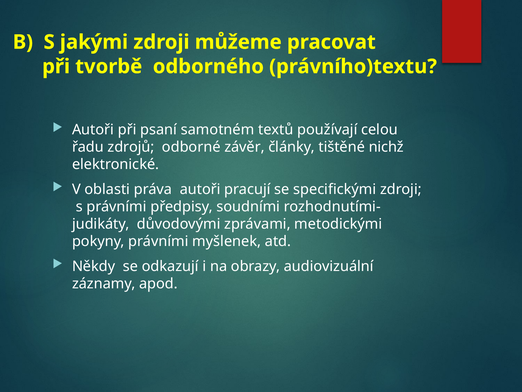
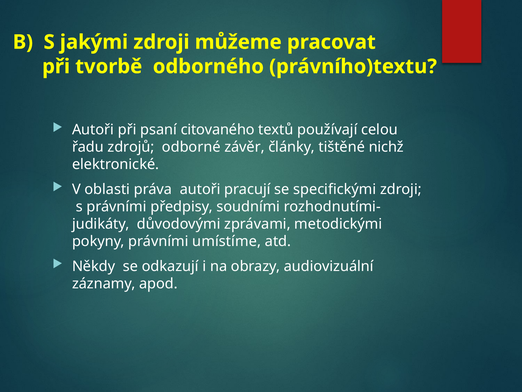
samotném: samotném -> citovaného
myšlenek: myšlenek -> umístíme
